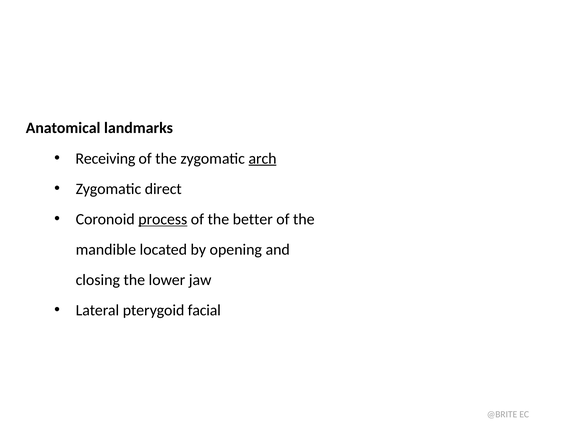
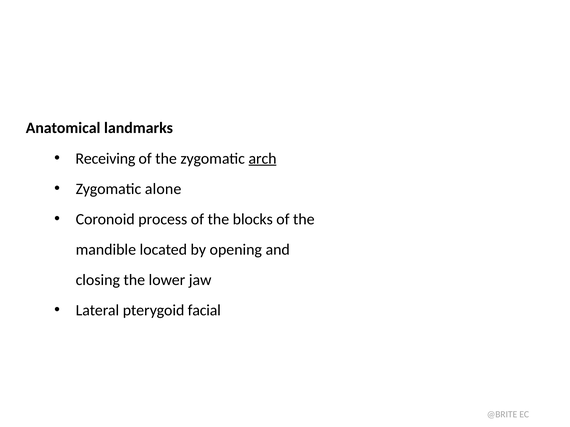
direct: direct -> alone
process underline: present -> none
better: better -> blocks
